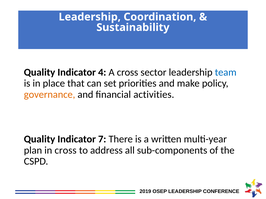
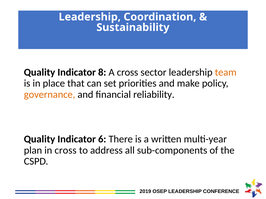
4: 4 -> 8
team colour: blue -> orange
activities: activities -> reliability
7: 7 -> 6
